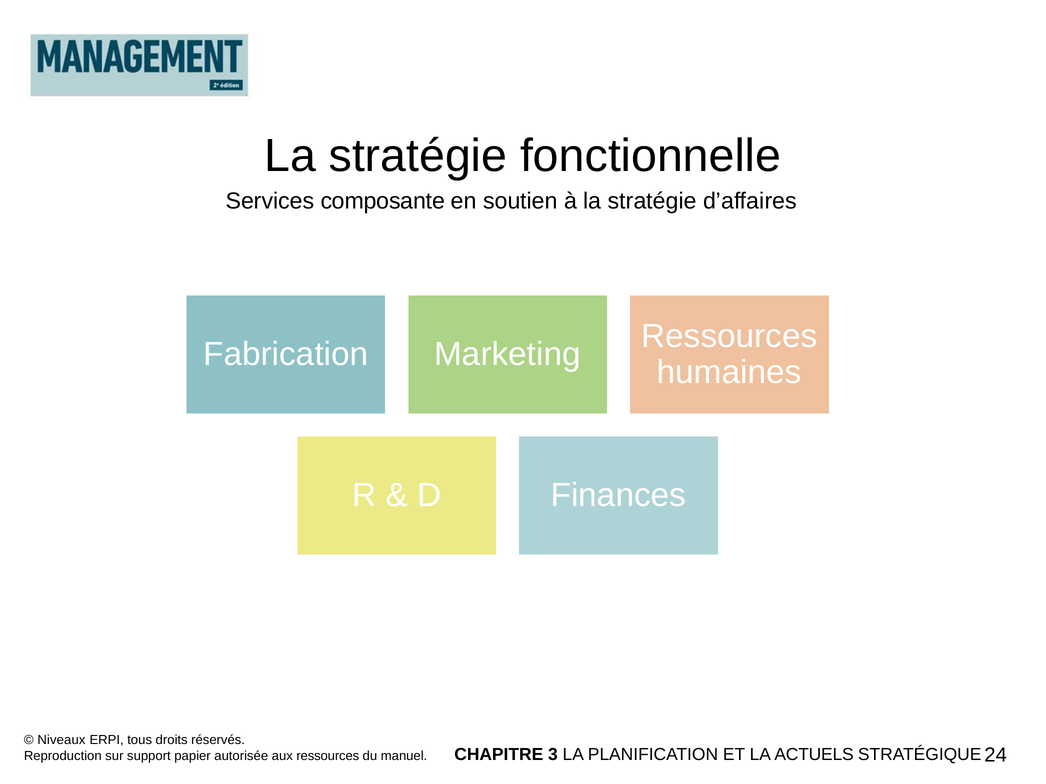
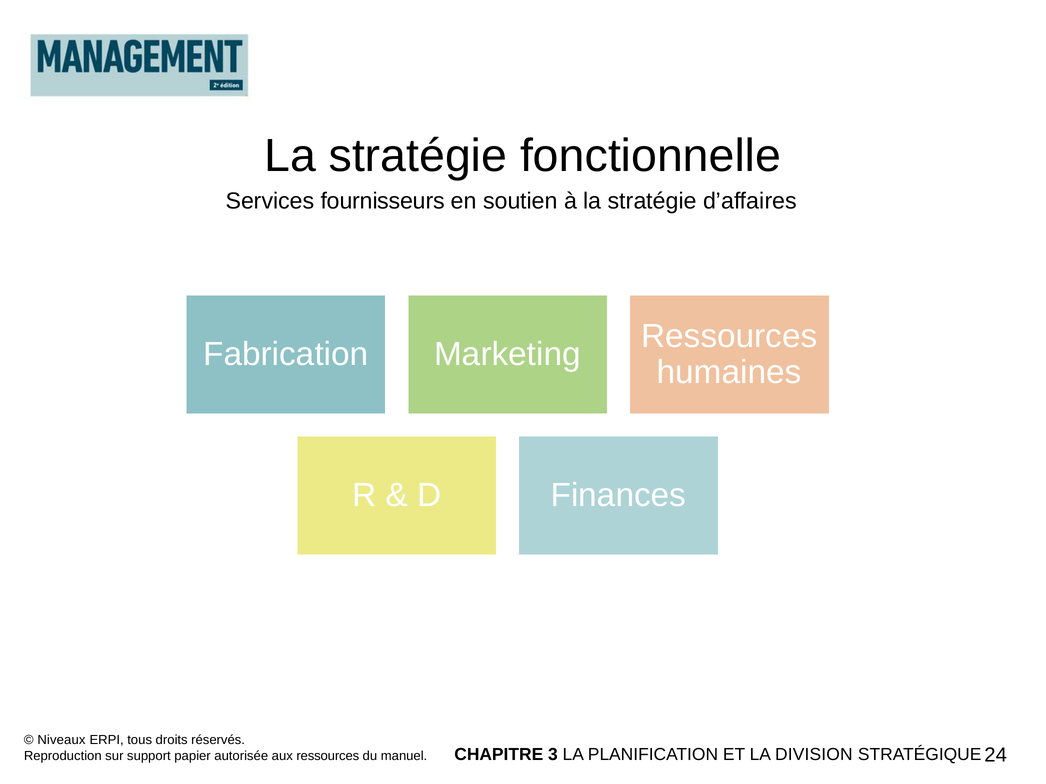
composante: composante -> fournisseurs
ACTUELS: ACTUELS -> DIVISION
